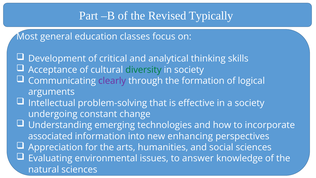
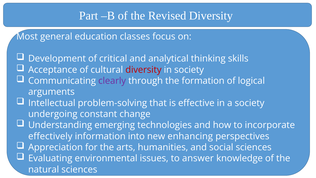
Revised Typically: Typically -> Diversity
diversity at (143, 70) colour: green -> red
associated: associated -> effectively
